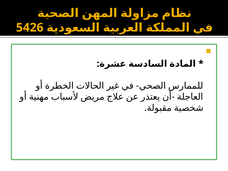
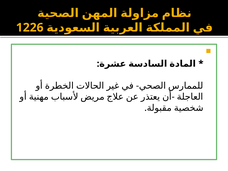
5426: 5426 -> 1226
